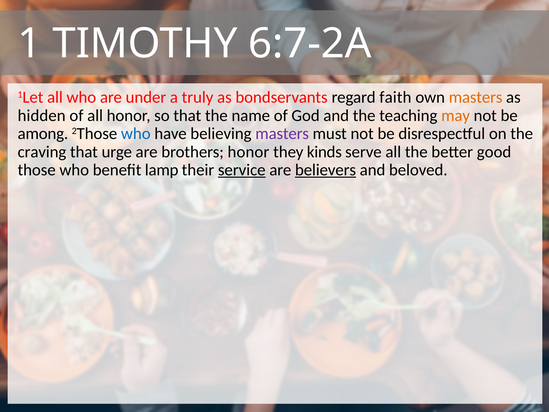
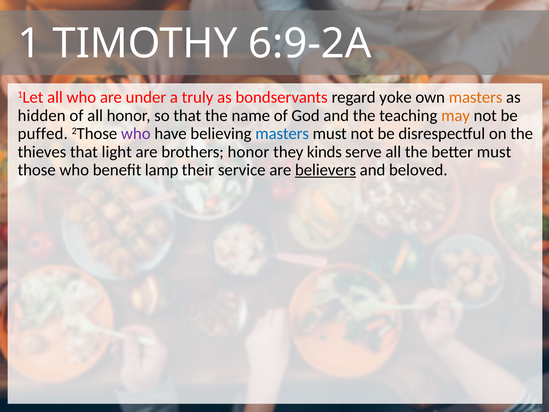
6:7-2A: 6:7-2A -> 6:9-2A
faith: faith -> yoke
among: among -> puffed
who at (136, 134) colour: blue -> purple
masters at (282, 134) colour: purple -> blue
craving: craving -> thieves
urge: urge -> light
better good: good -> must
service underline: present -> none
